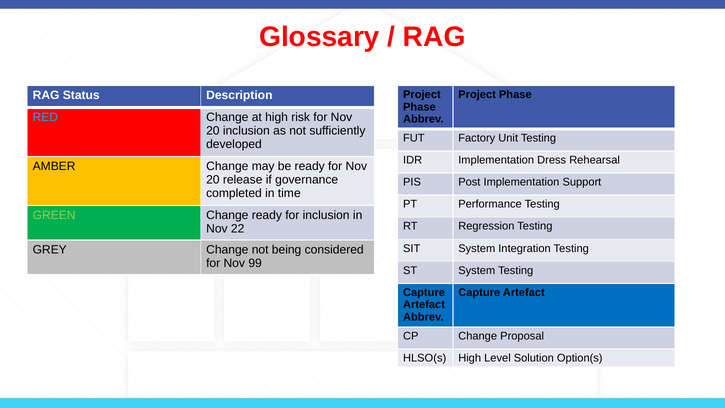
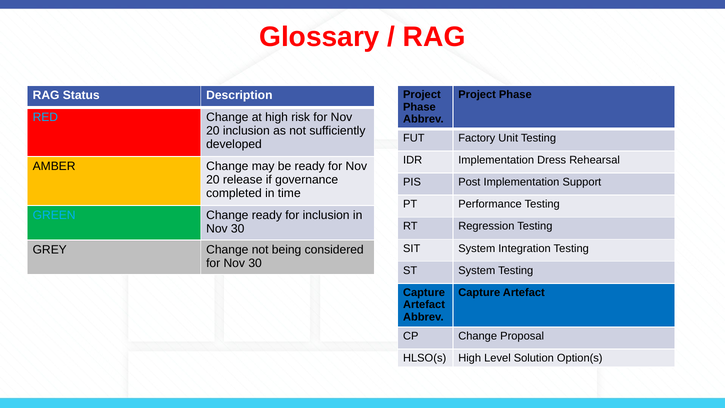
GREEN colour: light green -> light blue
22 at (238, 229): 22 -> 30
for Nov 99: 99 -> 30
